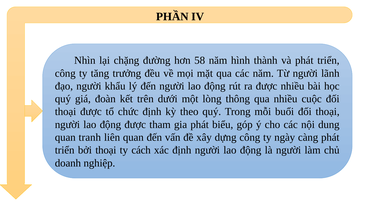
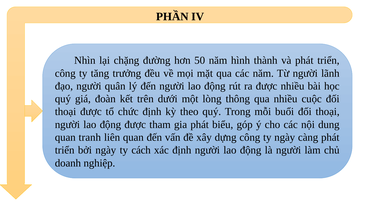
58: 58 -> 50
khẩu: khẩu -> quân
bởi thoại: thoại -> ngày
